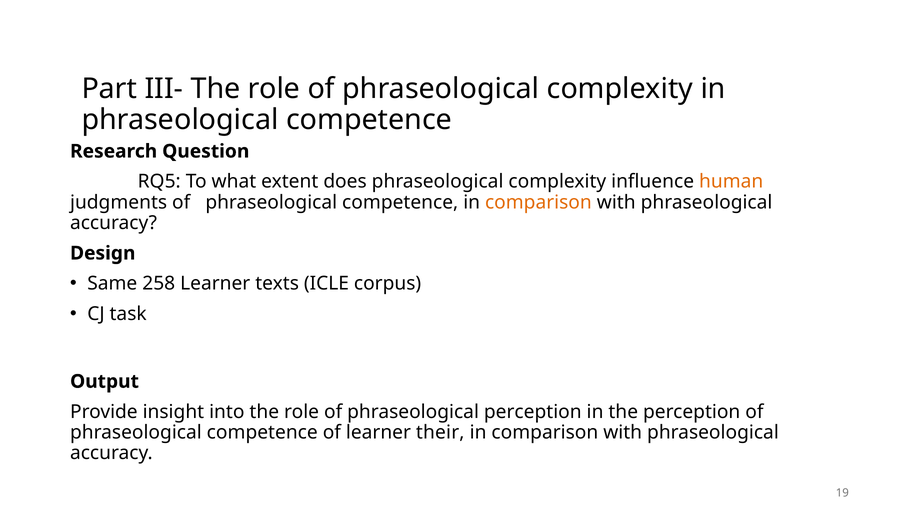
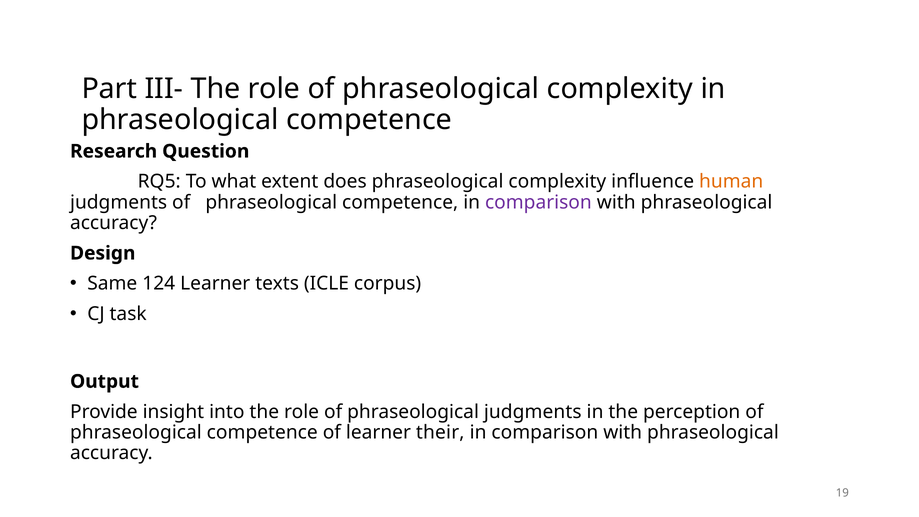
comparison at (538, 202) colour: orange -> purple
258: 258 -> 124
phraseological perception: perception -> judgments
